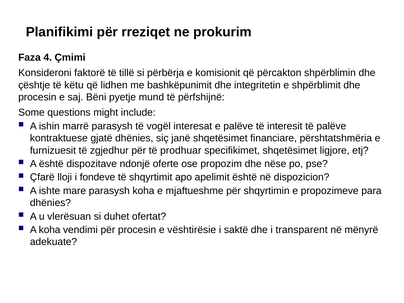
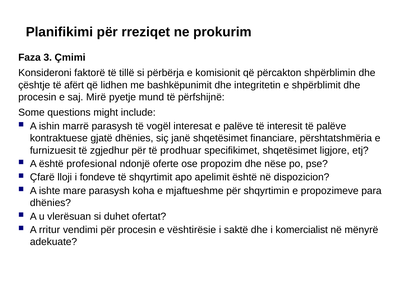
4: 4 -> 3
këtu: këtu -> afërt
Bëni: Bëni -> Mirë
dispozitave: dispozitave -> profesional
A koha: koha -> rritur
transparent: transparent -> komercialist
